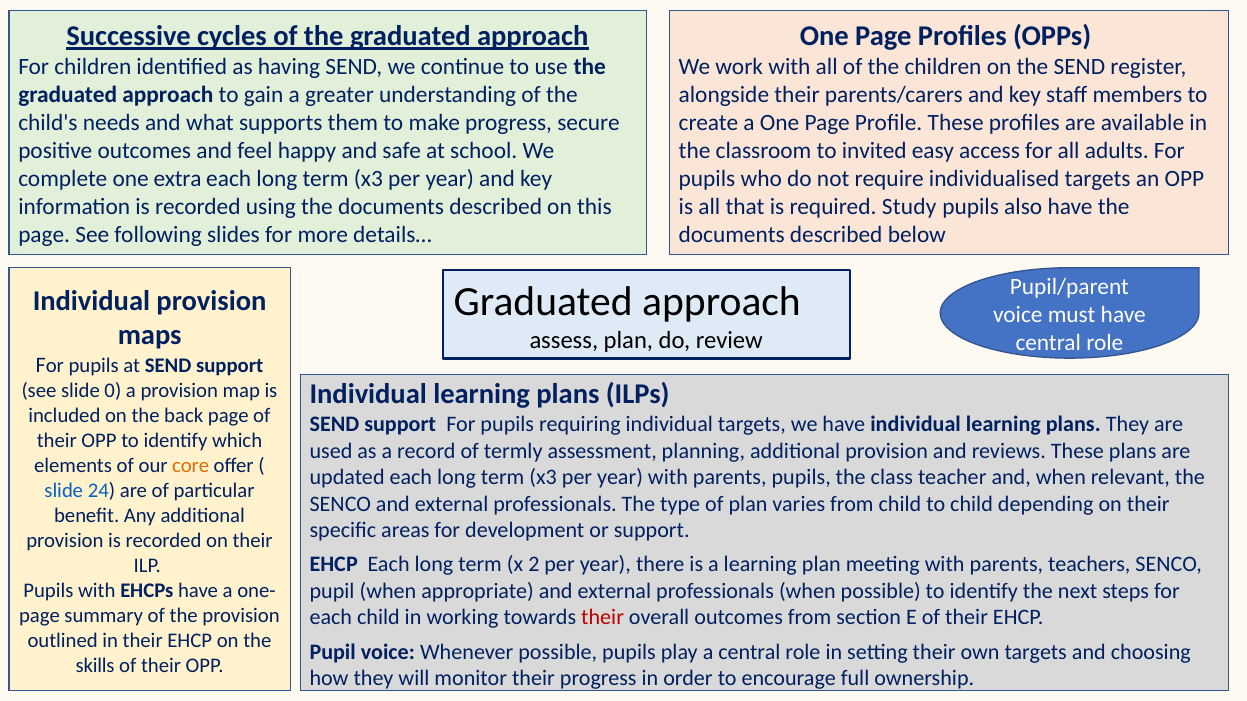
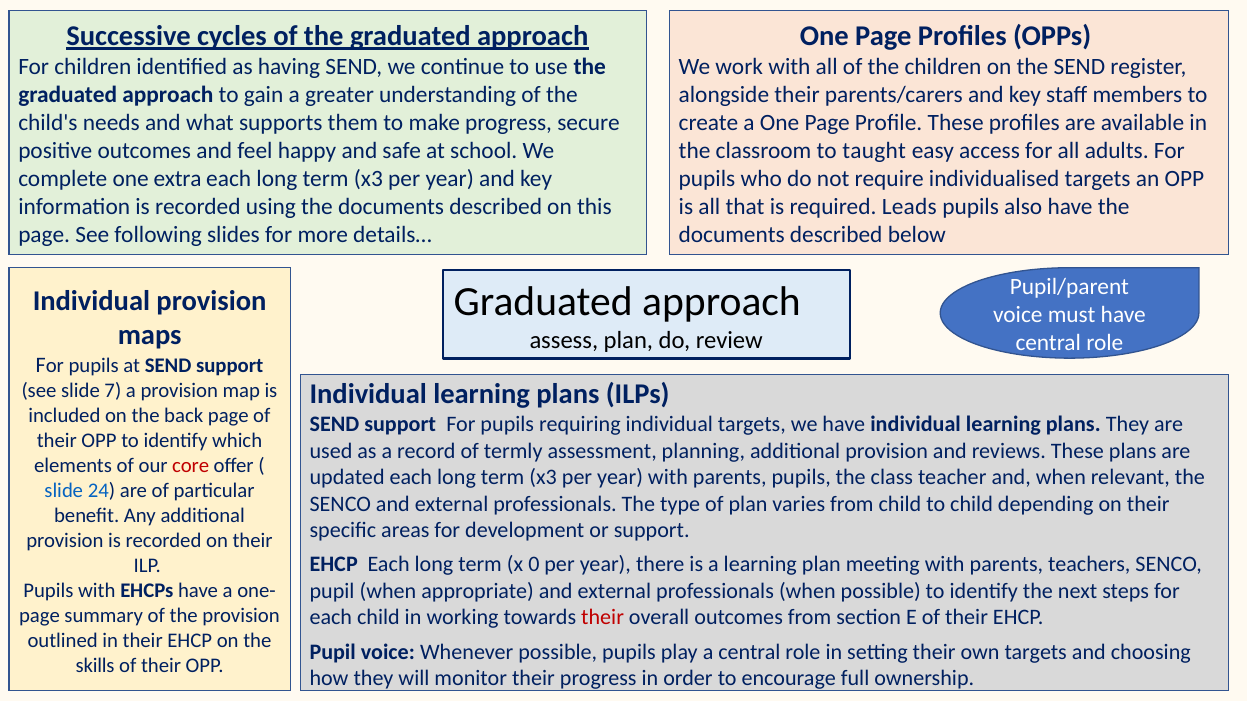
invited: invited -> taught
Study: Study -> Leads
0: 0 -> 7
core colour: orange -> red
2: 2 -> 0
